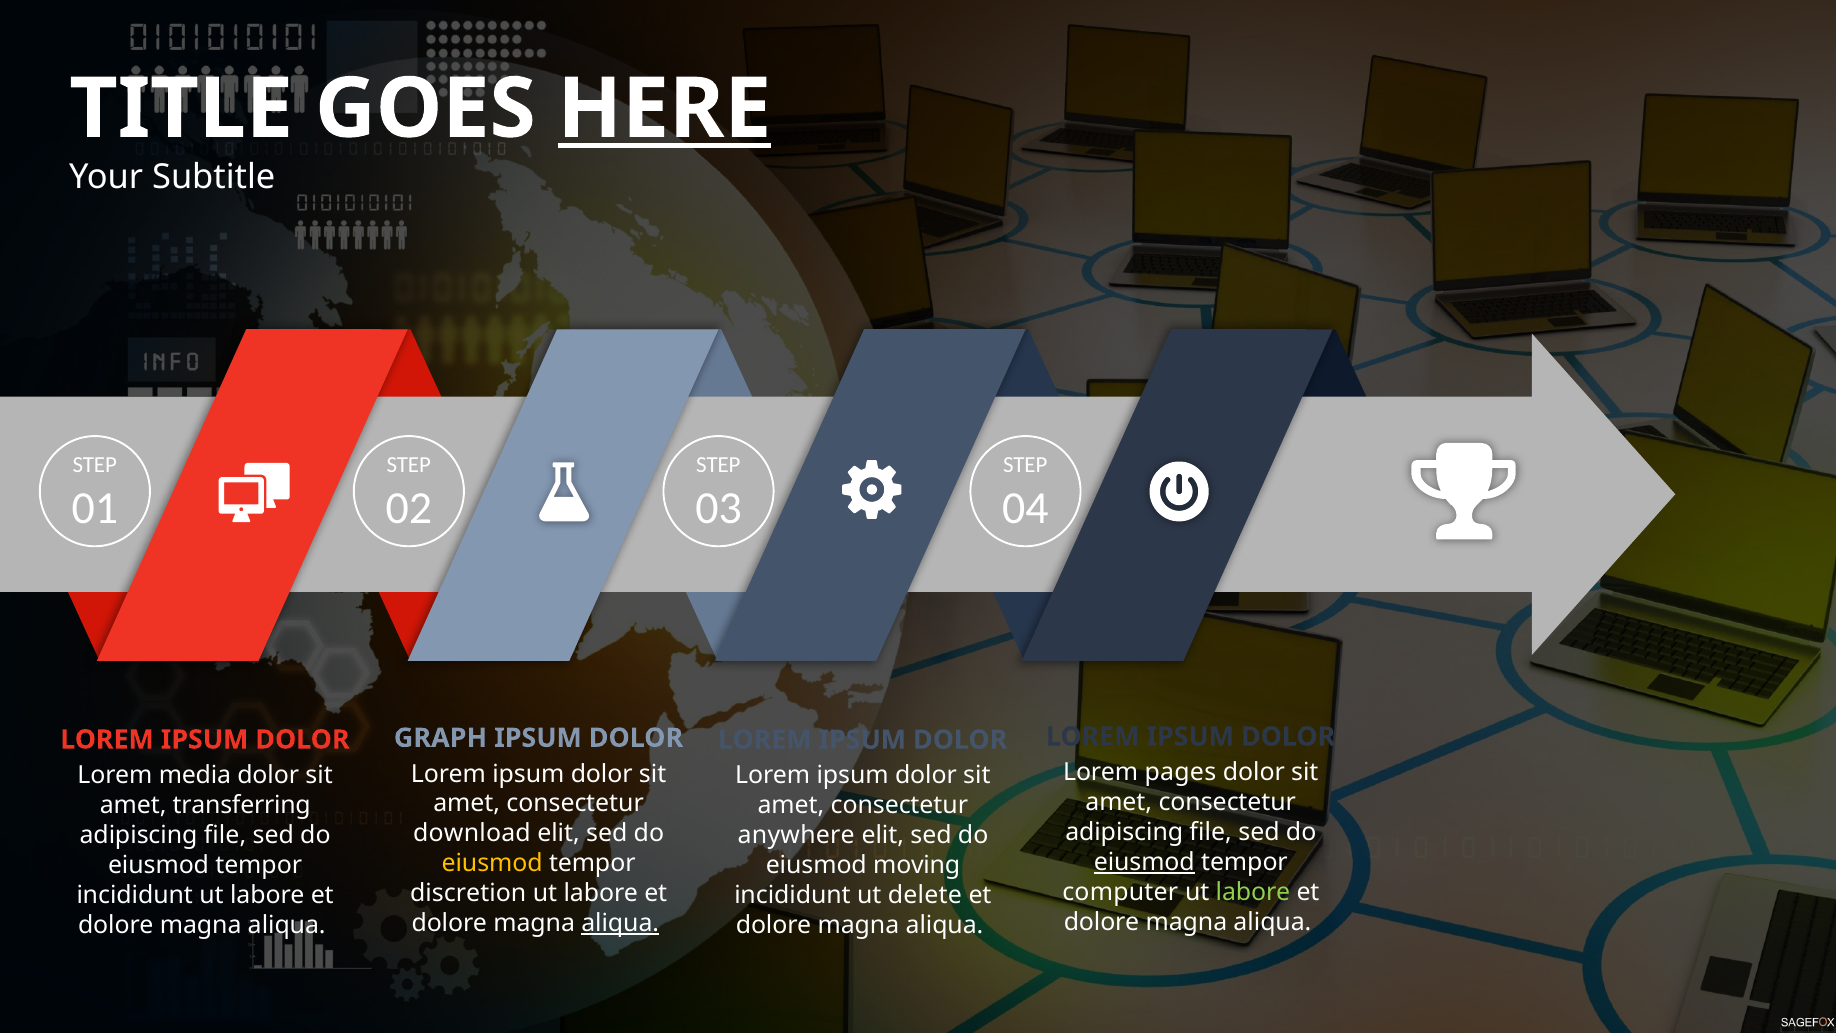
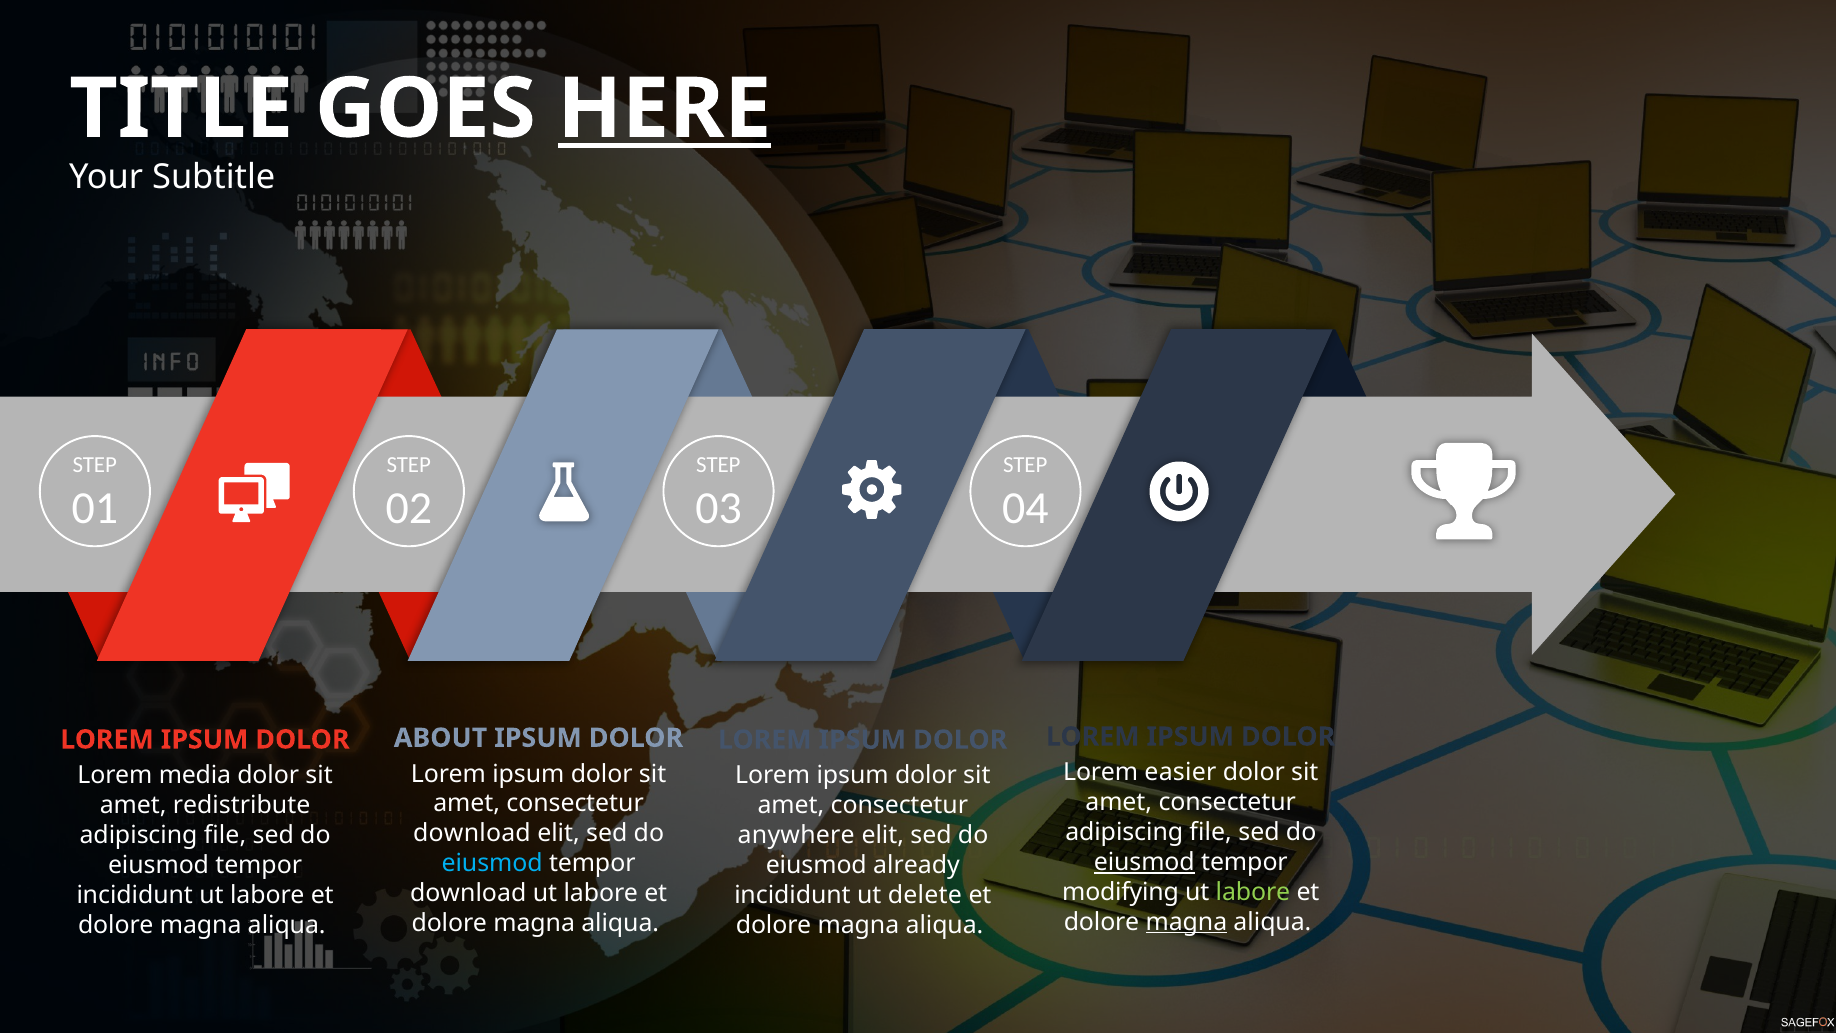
GRAPH: GRAPH -> ABOUT
pages: pages -> easier
transferring: transferring -> redistribute
eiusmod at (492, 863) colour: yellow -> light blue
moving: moving -> already
computer: computer -> modifying
discretion at (468, 893): discretion -> download
magna at (1186, 922) underline: none -> present
aliqua at (620, 923) underline: present -> none
